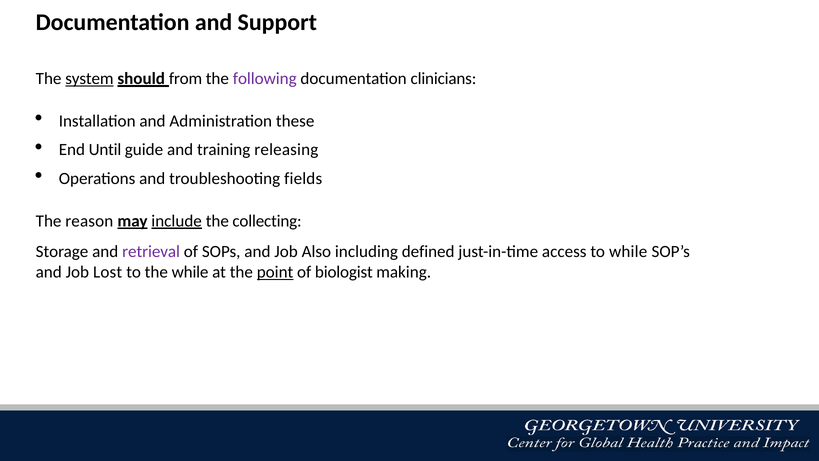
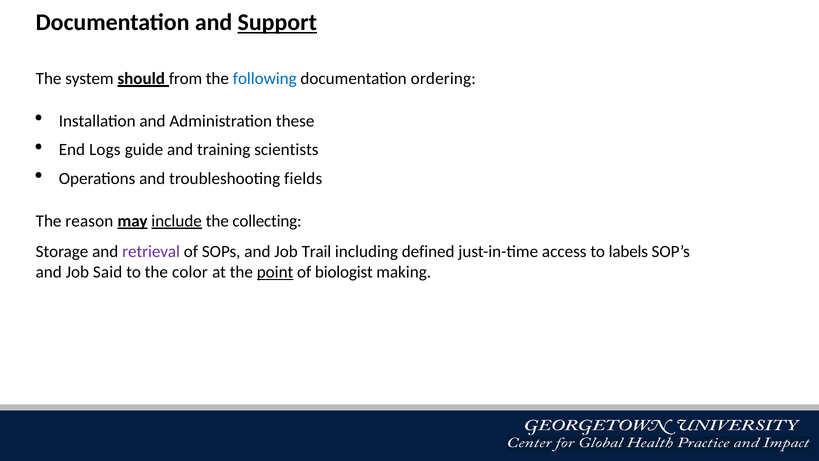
Support underline: none -> present
system underline: present -> none
following colour: purple -> blue
clinicians: clinicians -> ordering
Until: Until -> Logs
releasing: releasing -> scientists
Also: Also -> Trail
to while: while -> labels
Lost: Lost -> Said
the while: while -> color
